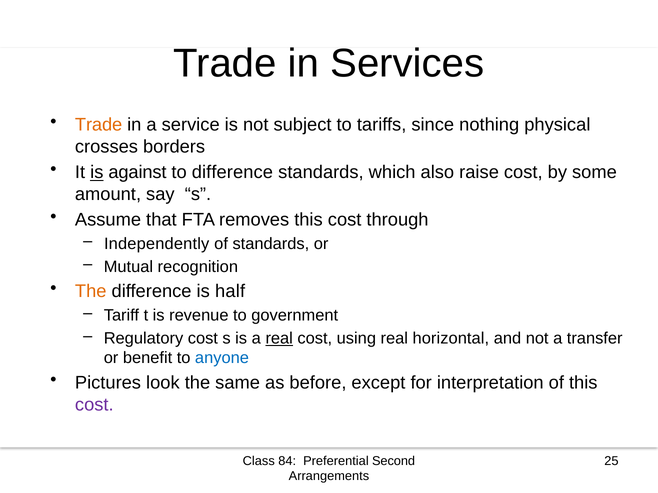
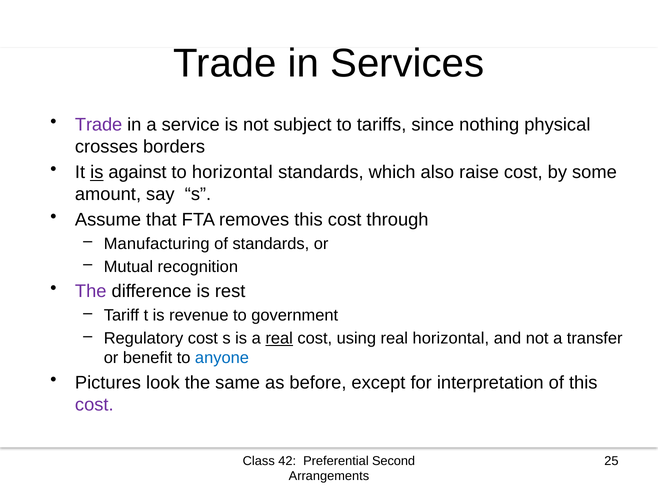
Trade at (99, 125) colour: orange -> purple
to difference: difference -> horizontal
Independently: Independently -> Manufacturing
The at (91, 292) colour: orange -> purple
half: half -> rest
84: 84 -> 42
